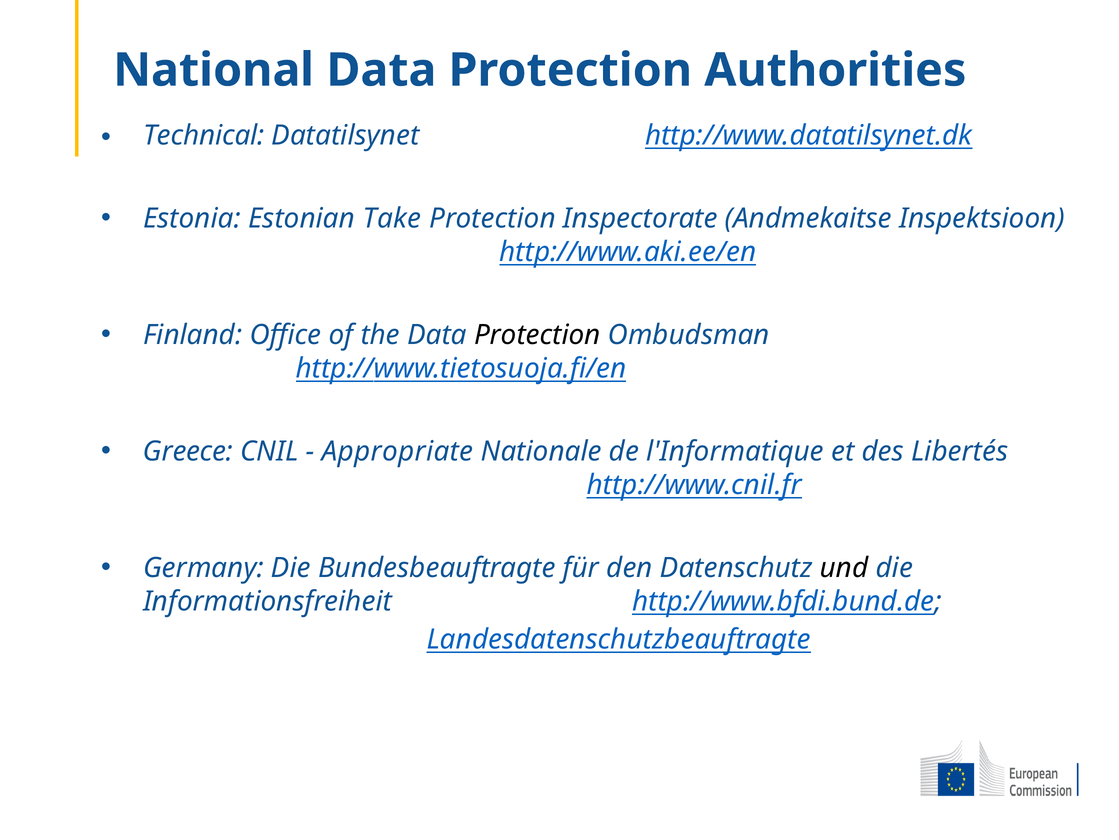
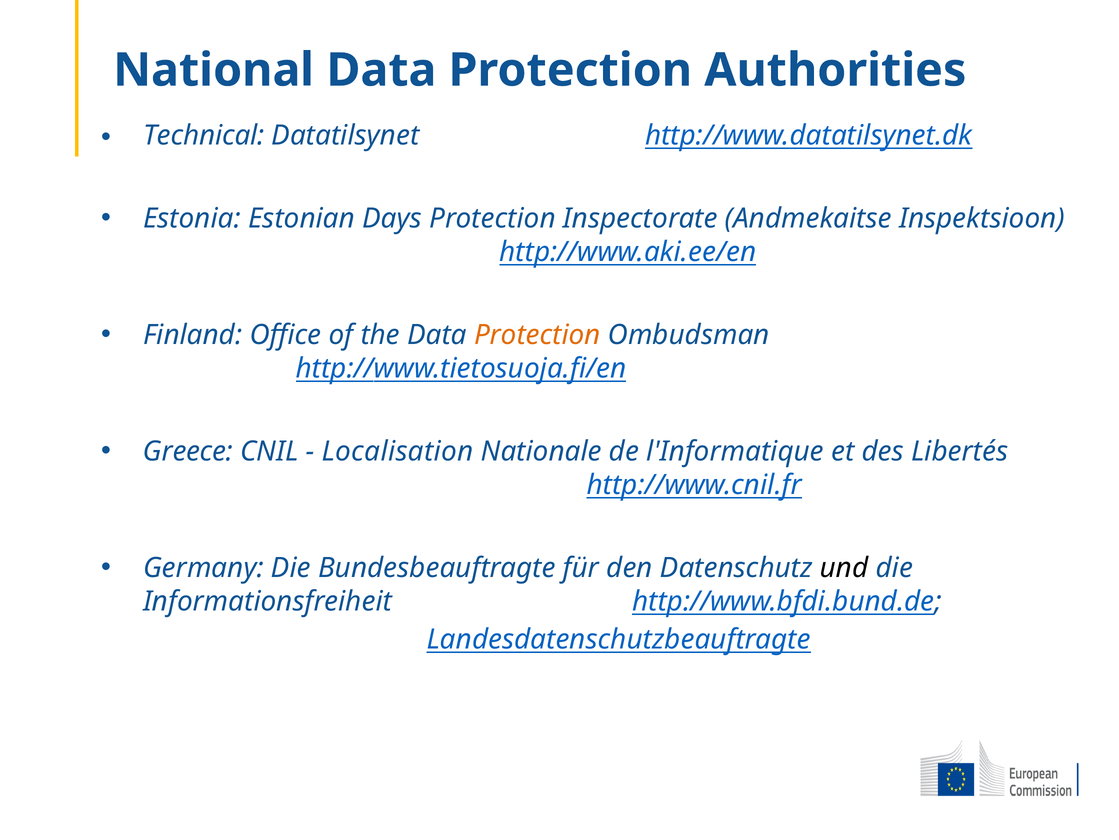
Take: Take -> Days
Protection at (537, 335) colour: black -> orange
Appropriate: Appropriate -> Localisation
